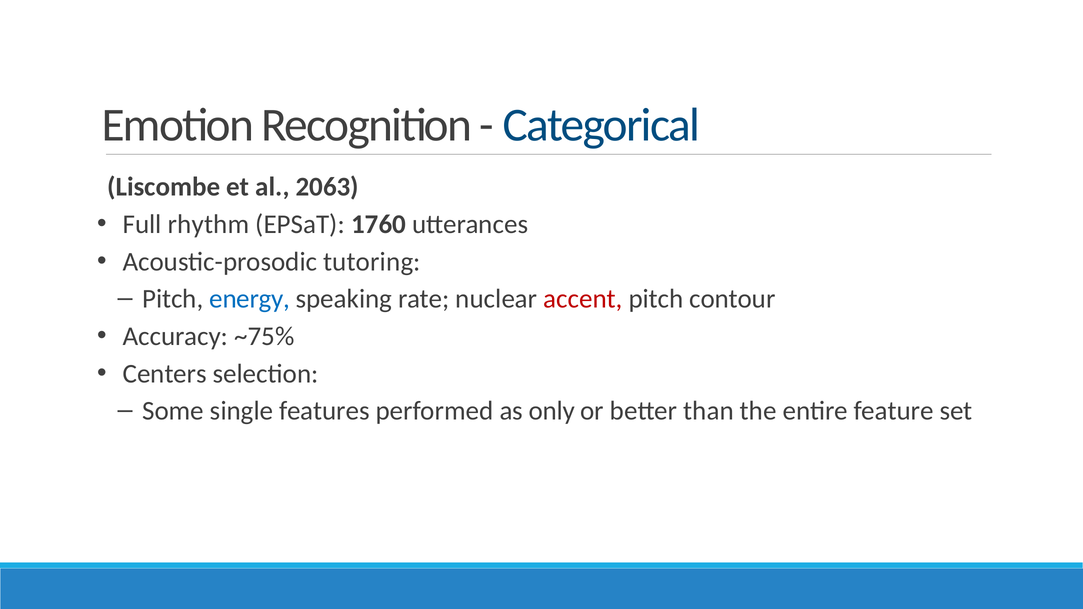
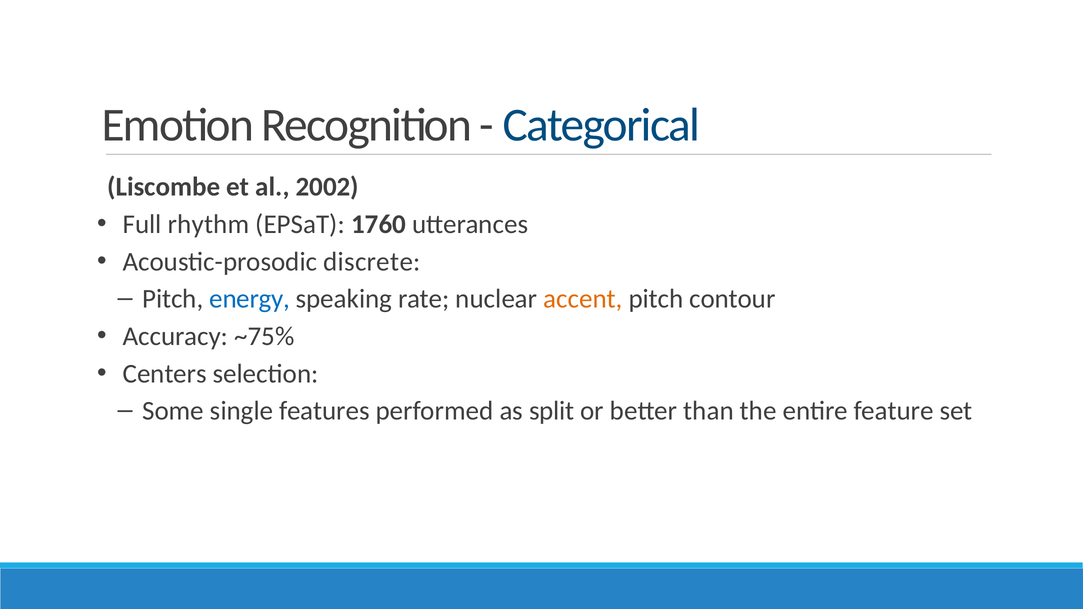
2063: 2063 -> 2002
tutoring: tutoring -> discrete
accent colour: red -> orange
only: only -> split
